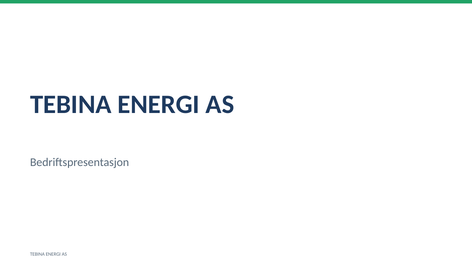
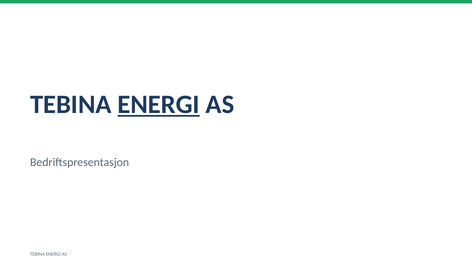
ENERGI at (159, 105) underline: none -> present
